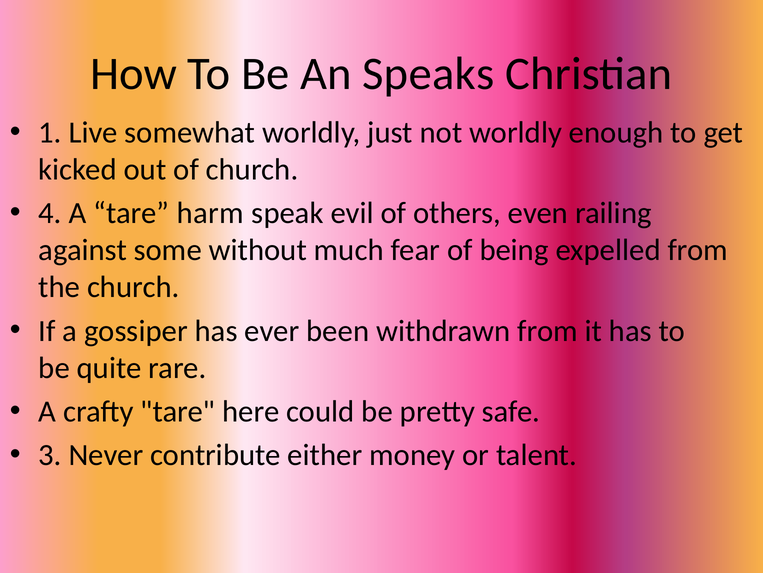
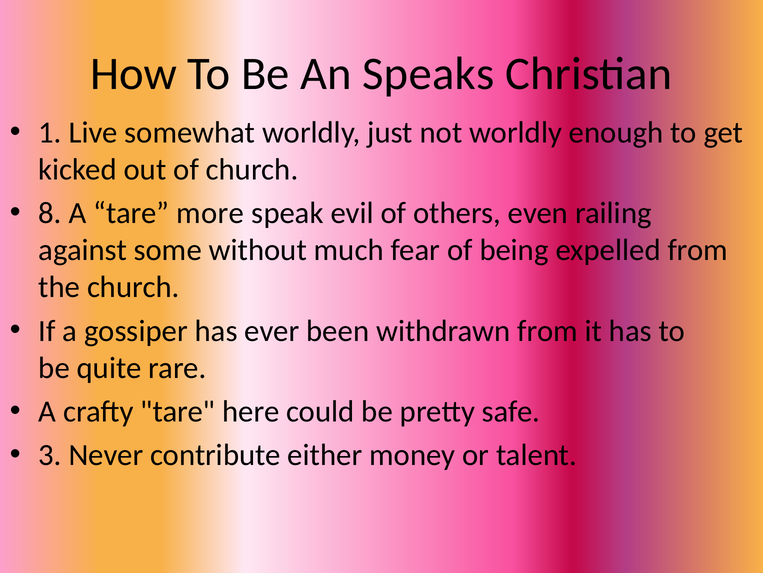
4: 4 -> 8
harm: harm -> more
